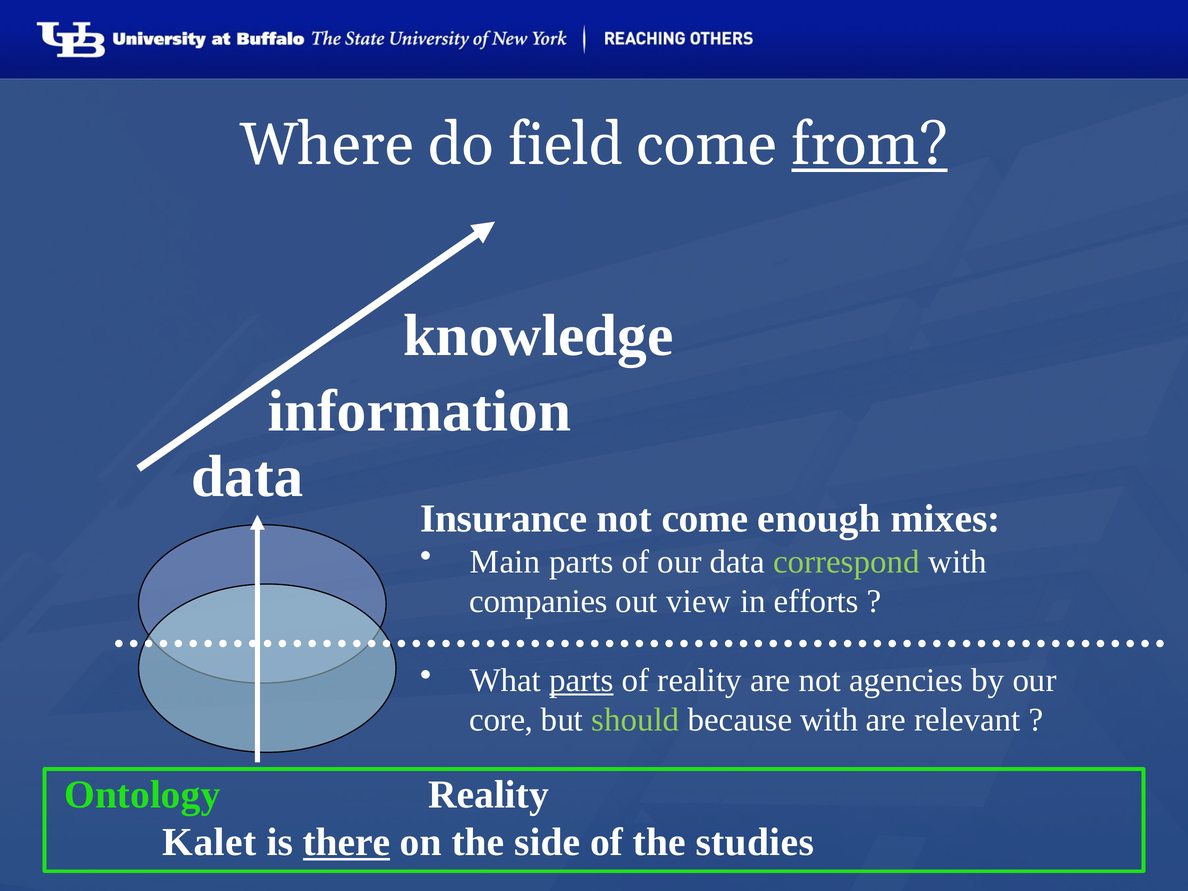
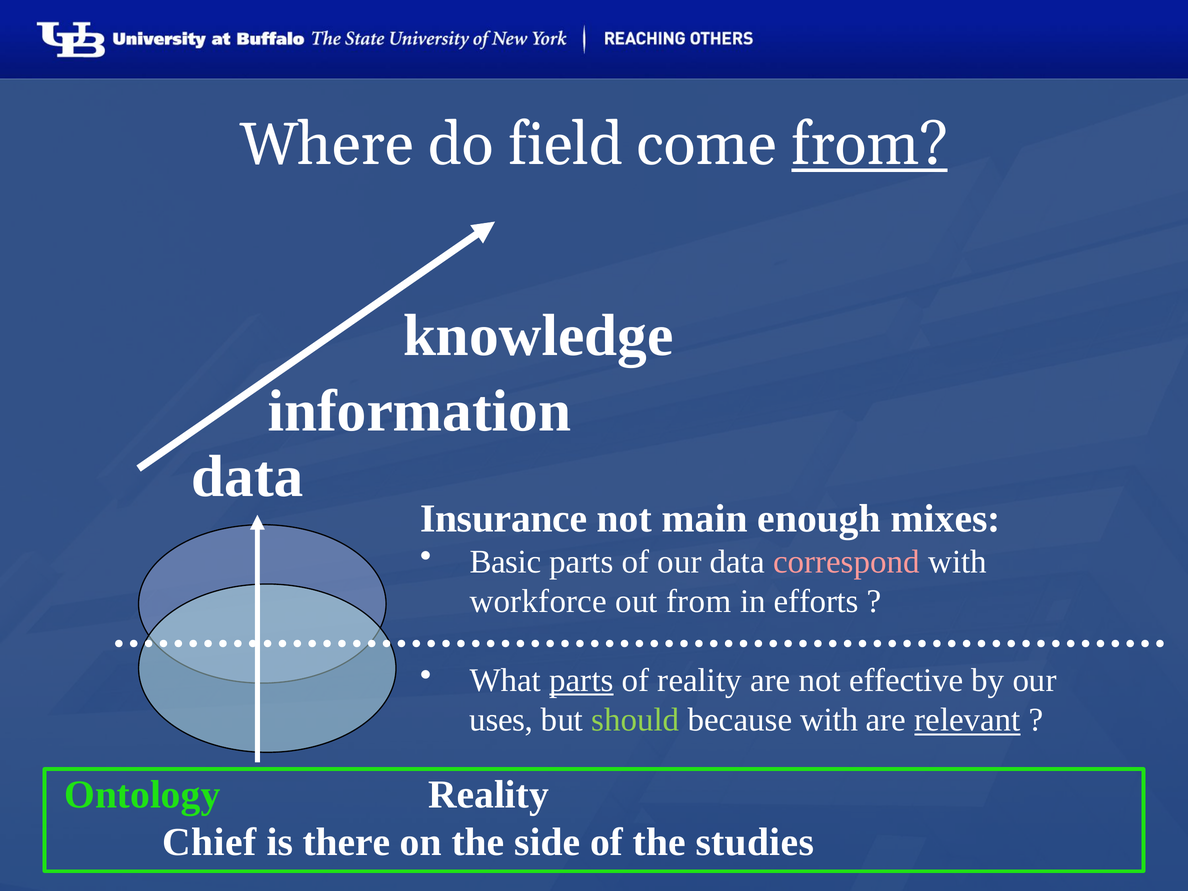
not come: come -> main
Main: Main -> Basic
correspond colour: light green -> pink
companies: companies -> workforce
out view: view -> from
agencies: agencies -> effective
core: core -> uses
relevant underline: none -> present
Kalet: Kalet -> Chief
there underline: present -> none
